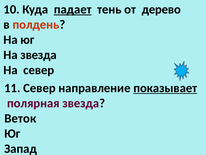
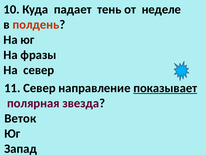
падает underline: present -> none
дерево: дерево -> неделе
На звезда: звезда -> фразы
